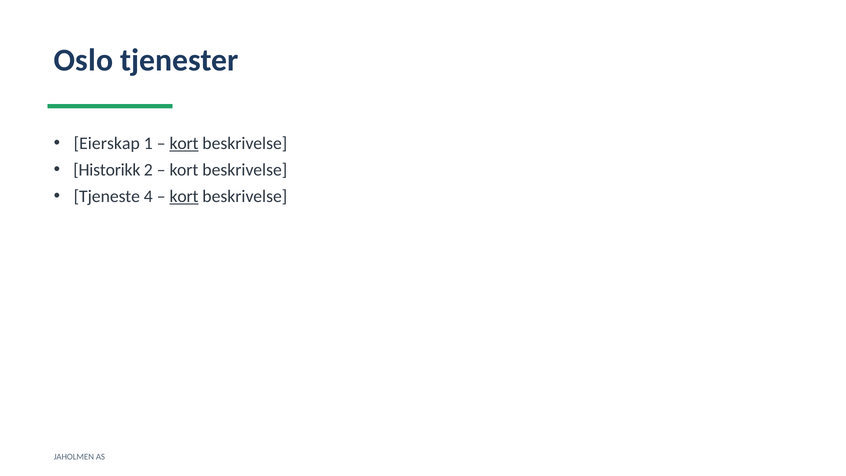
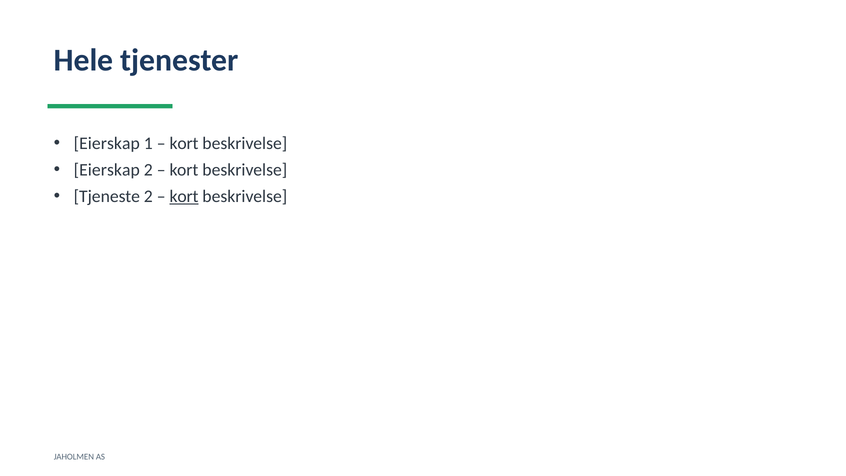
Oslo: Oslo -> Hele
kort at (184, 143) underline: present -> none
Historikk at (107, 170): Historikk -> Eierskap
Tjeneste 4: 4 -> 2
